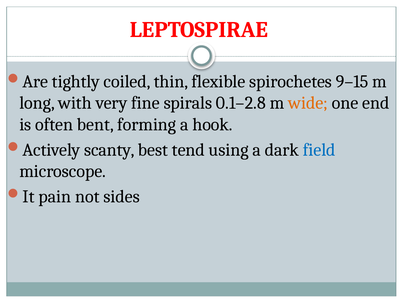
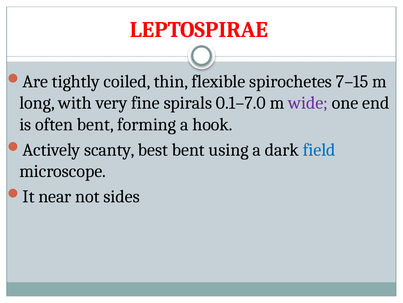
9–15: 9–15 -> 7–15
0.1–2.8: 0.1–2.8 -> 0.1–7.0
wide colour: orange -> purple
best tend: tend -> bent
pain: pain -> near
